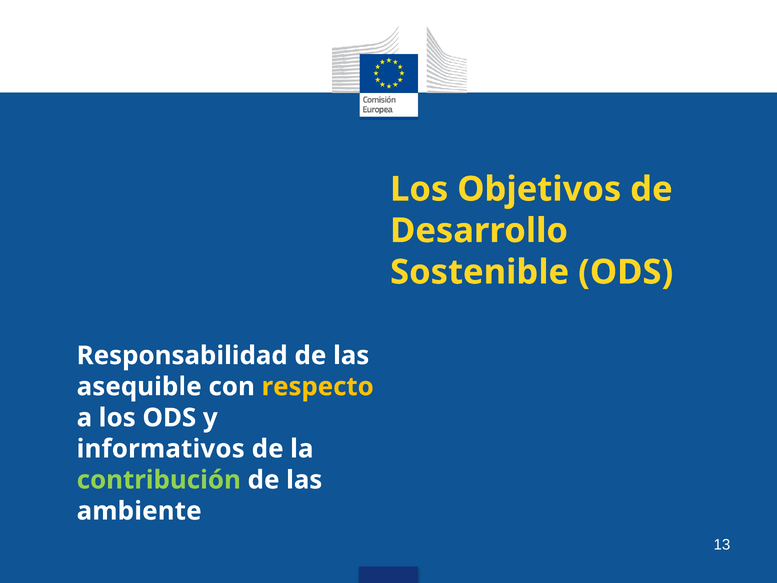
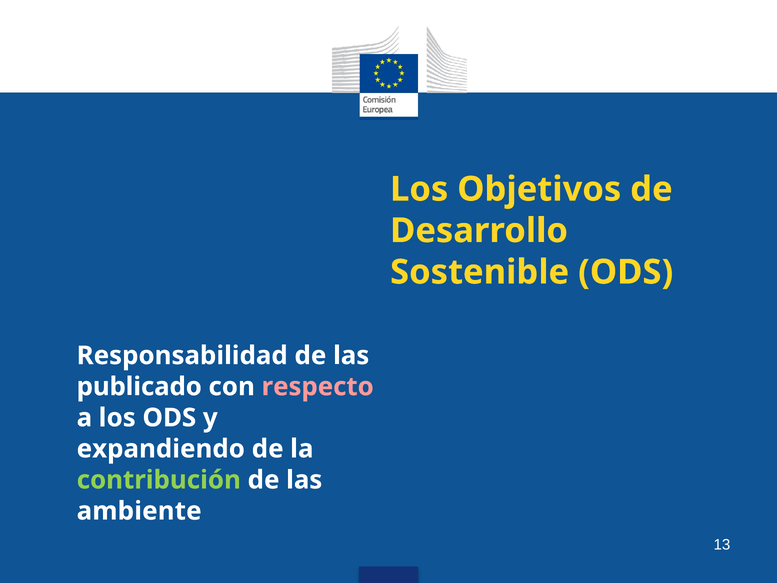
asequible: asequible -> publicado
respecto colour: yellow -> pink
informativos: informativos -> expandiendo
